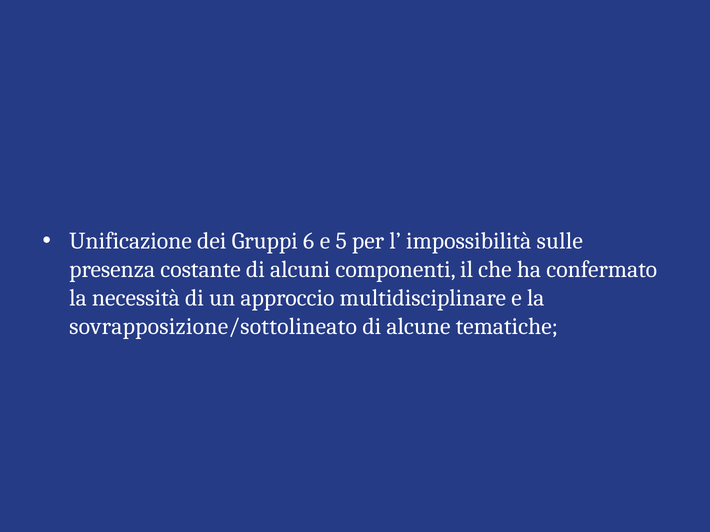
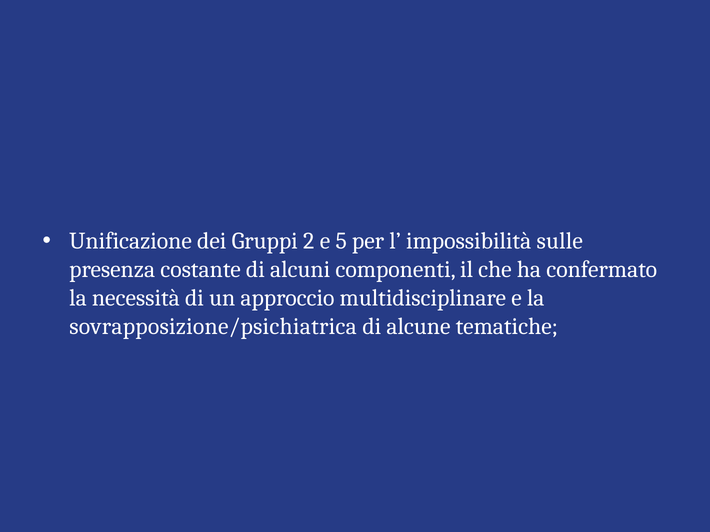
6: 6 -> 2
sovrapposizione/sottolineato: sovrapposizione/sottolineato -> sovrapposizione/psichiatrica
